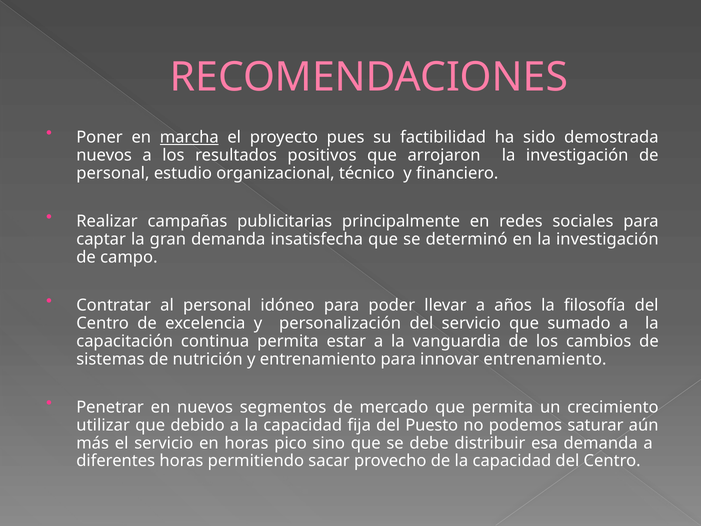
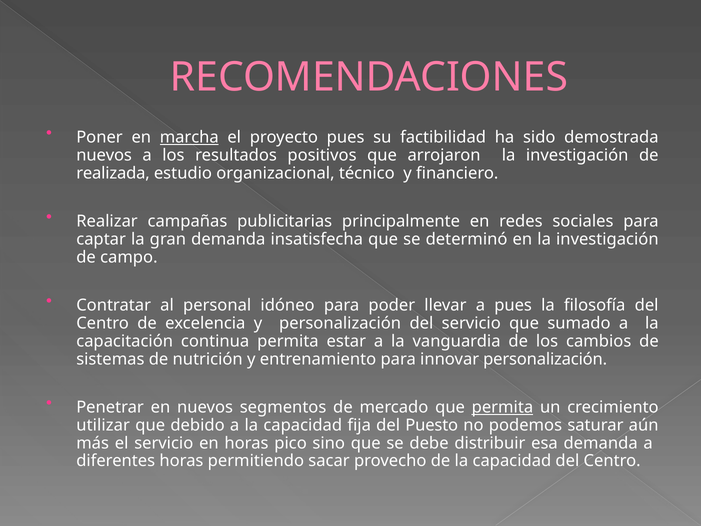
personal at (113, 173): personal -> realizada
a años: años -> pues
innovar entrenamiento: entrenamiento -> personalización
permita at (502, 407) underline: none -> present
